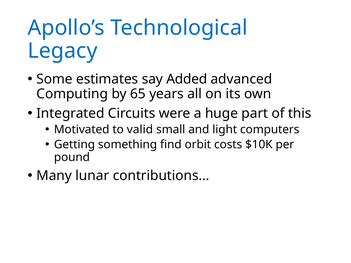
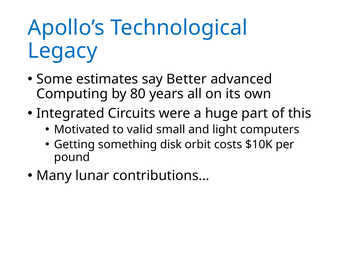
Added: Added -> Better
65: 65 -> 80
find: find -> disk
